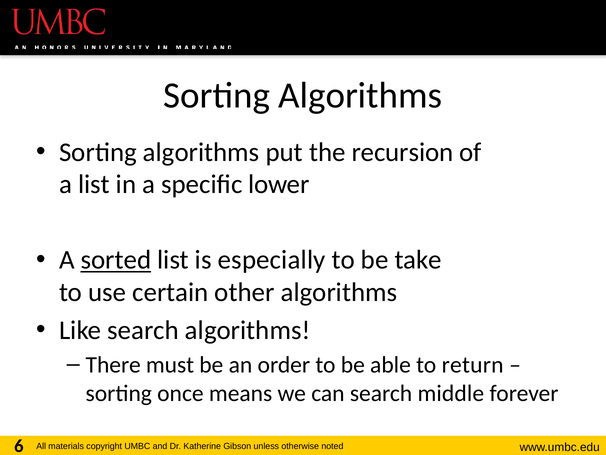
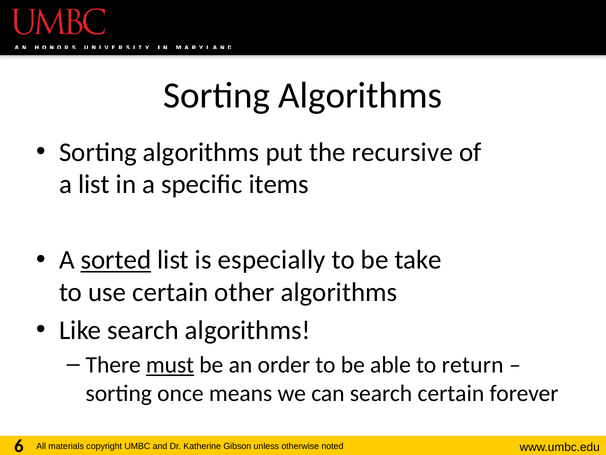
recursion: recursion -> recursive
lower: lower -> items
must underline: none -> present
search middle: middle -> certain
